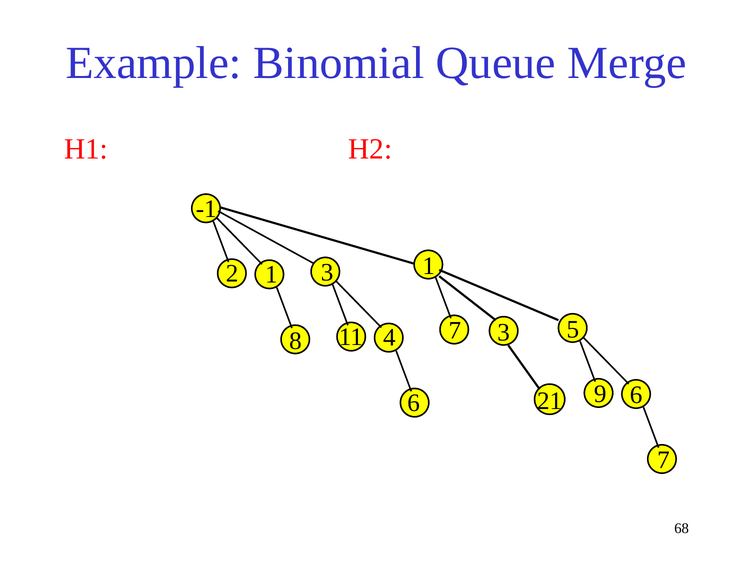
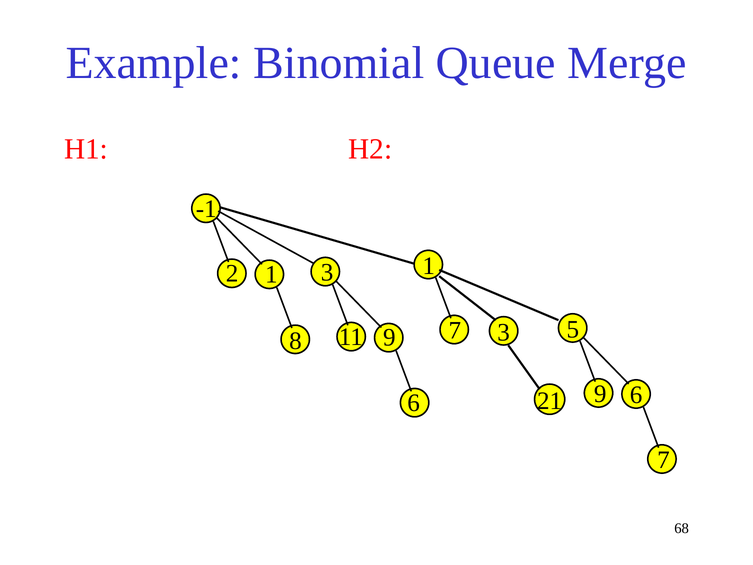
11 4: 4 -> 9
